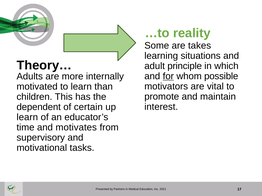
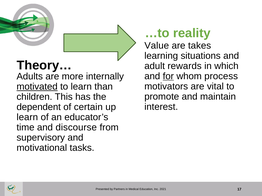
Some: Some -> Value
principle: principle -> rewards
possible: possible -> process
motivated underline: none -> present
motivates: motivates -> discourse
